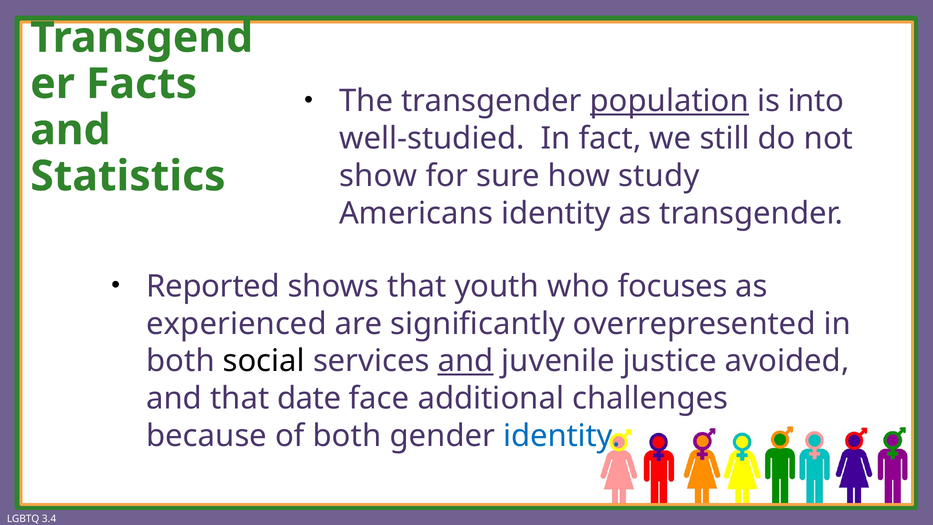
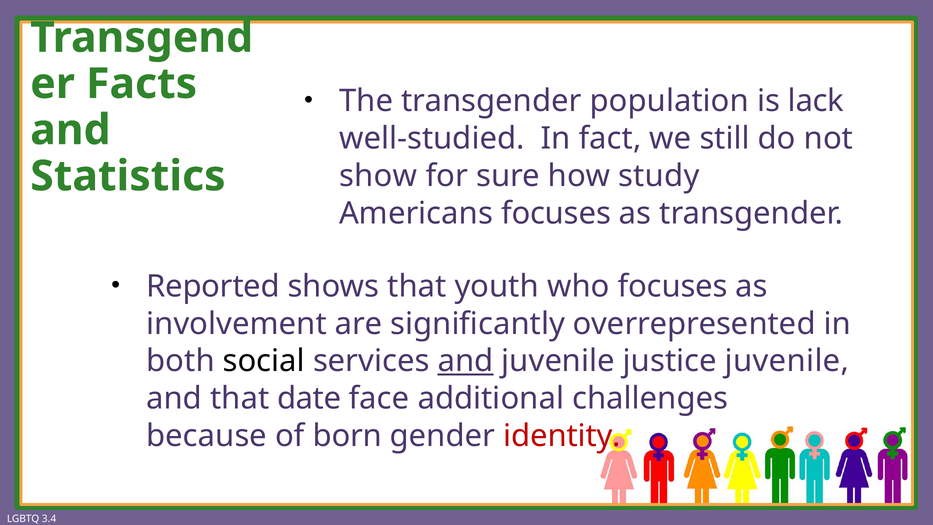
population underline: present -> none
into: into -> lack
Americans identity: identity -> focuses
experienced: experienced -> involvement
justice avoided: avoided -> juvenile
of both: both -> born
identity at (562, 436) colour: blue -> red
